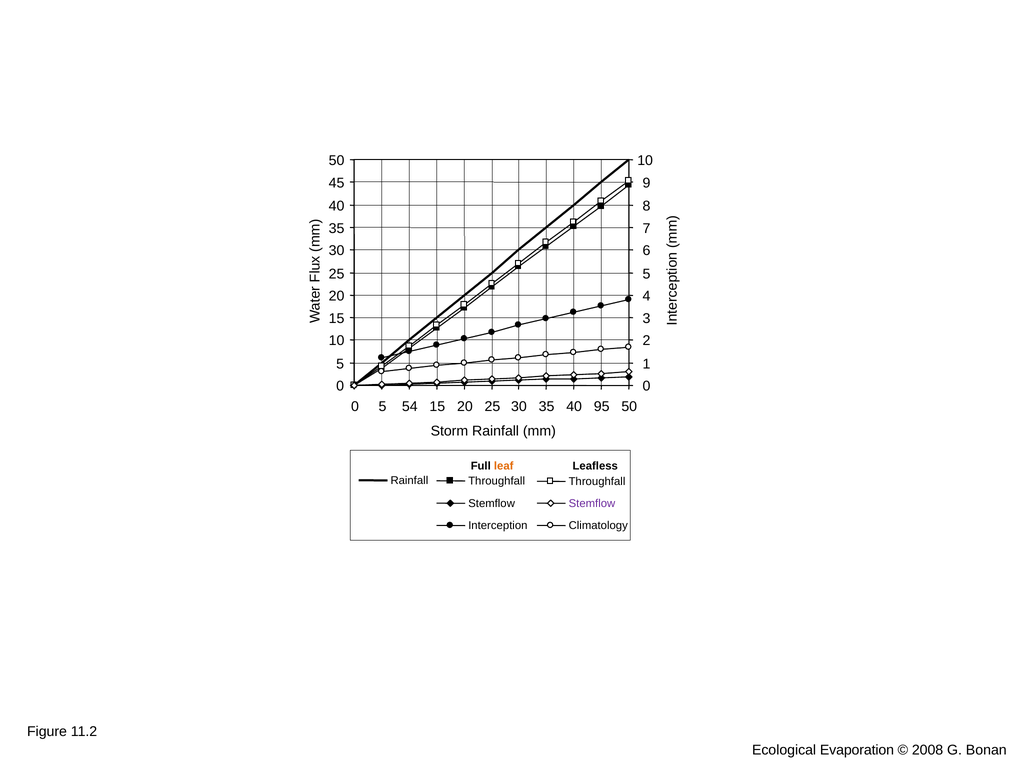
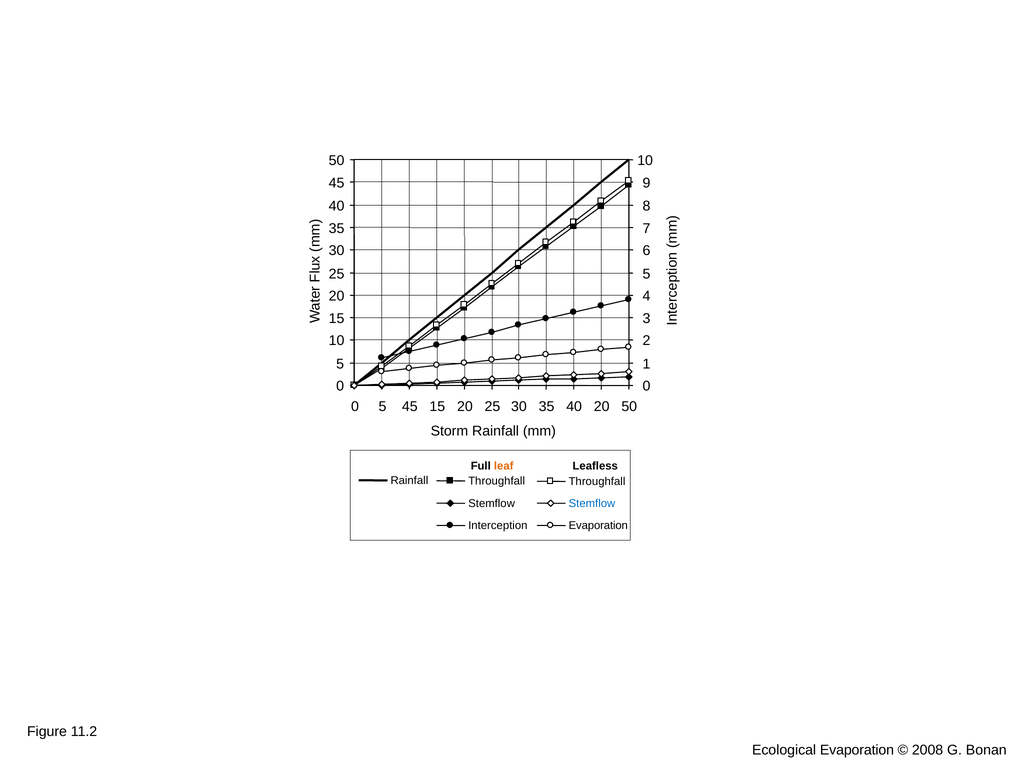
5 54: 54 -> 45
40 95: 95 -> 20
Stemflow at (592, 504) colour: purple -> blue
Interception Climatology: Climatology -> Evaporation
